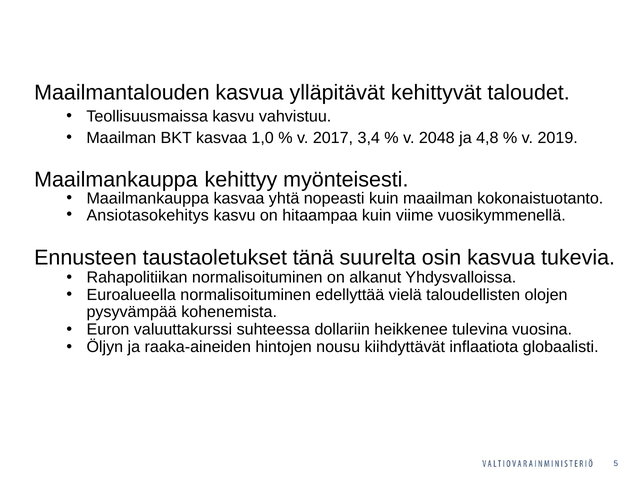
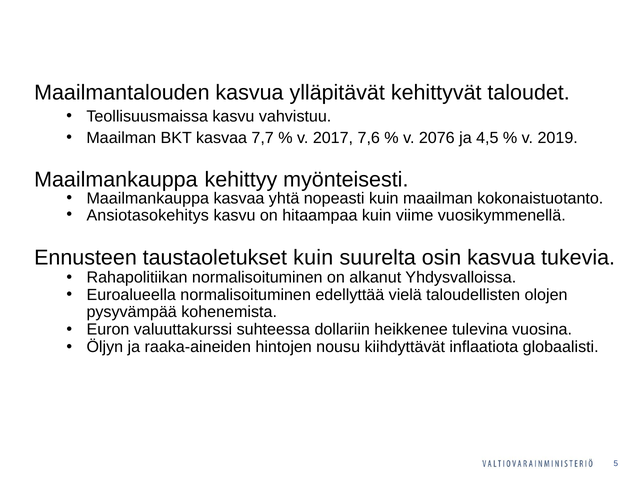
1,0: 1,0 -> 7,7
3,4: 3,4 -> 7,6
2048: 2048 -> 2076
4,8: 4,8 -> 4,5
taustaoletukset tänä: tänä -> kuin
